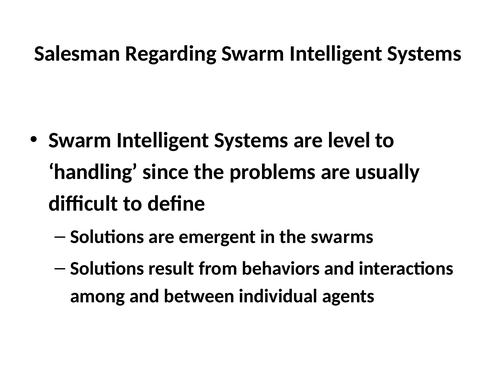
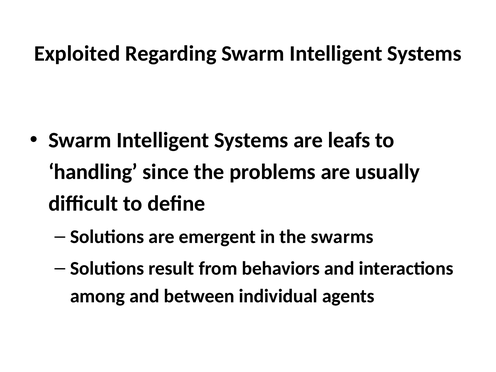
Salesman: Salesman -> Exploited
level: level -> leafs
